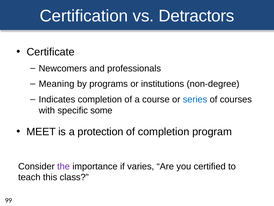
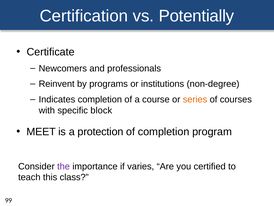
Detractors: Detractors -> Potentially
Meaning: Meaning -> Reinvent
series colour: blue -> orange
some: some -> block
